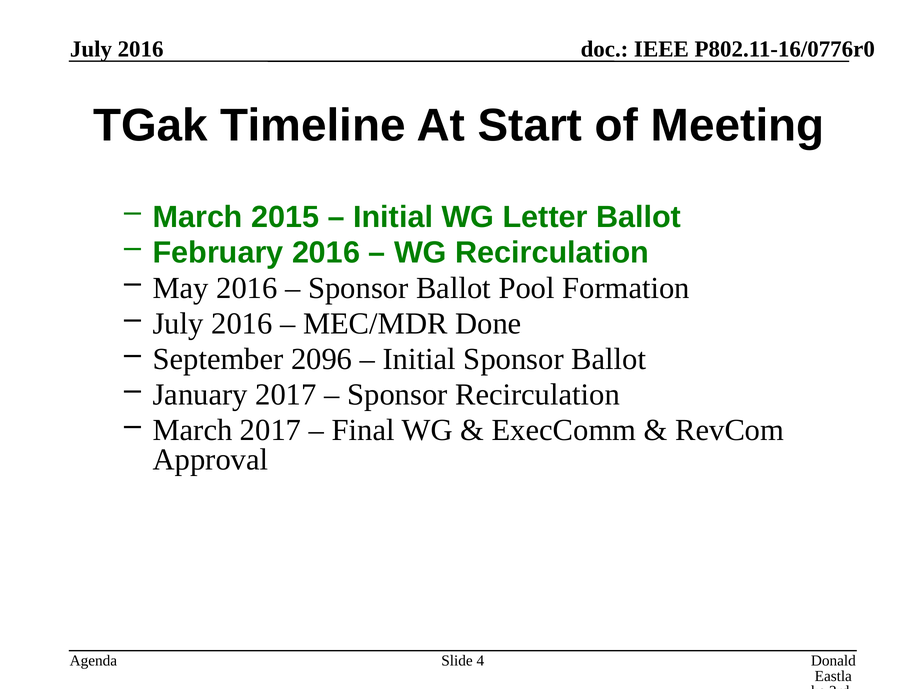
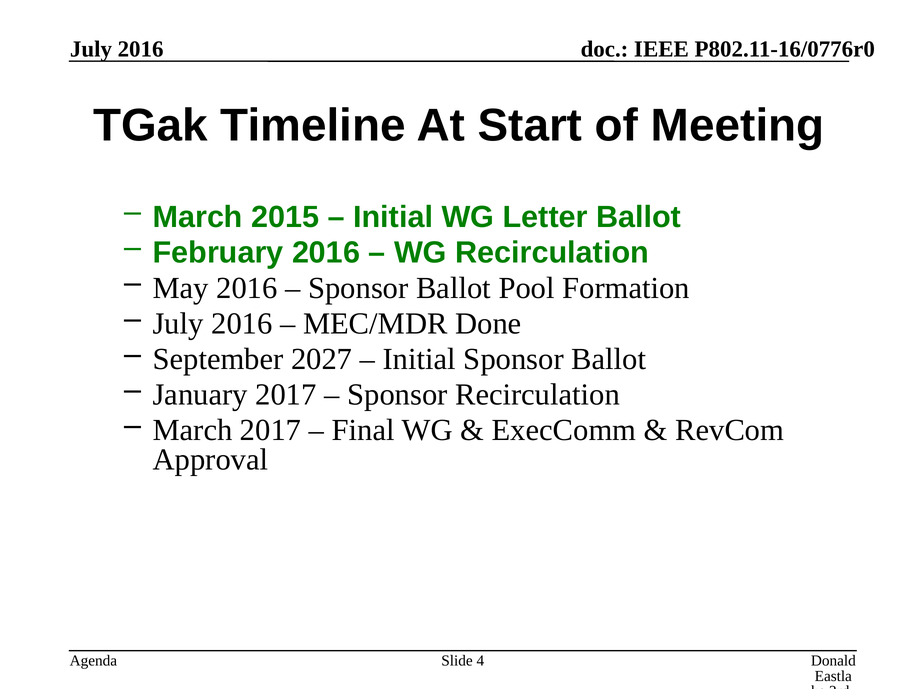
2096: 2096 -> 2027
